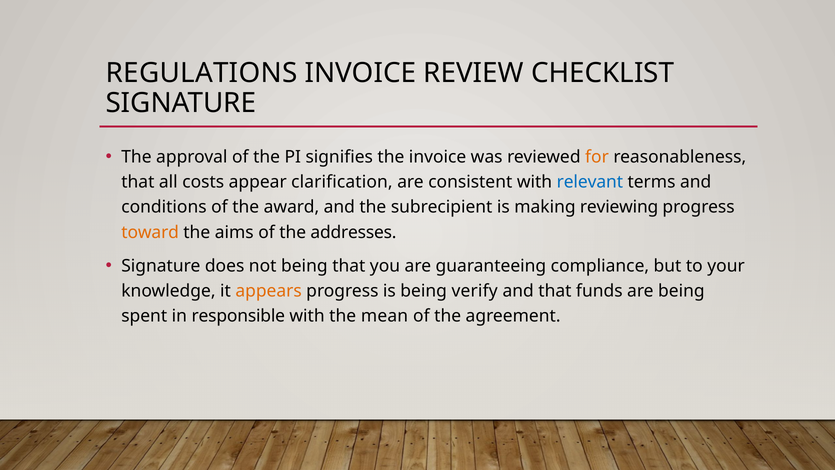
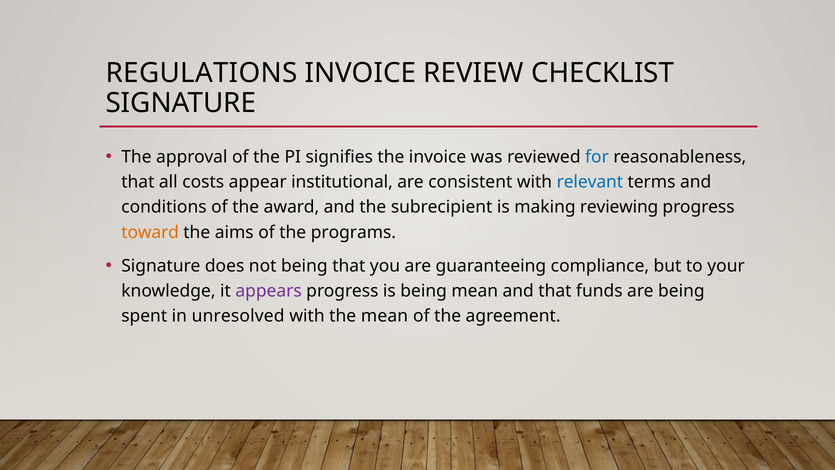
for colour: orange -> blue
clarification: clarification -> institutional
addresses: addresses -> programs
appears colour: orange -> purple
being verify: verify -> mean
responsible: responsible -> unresolved
